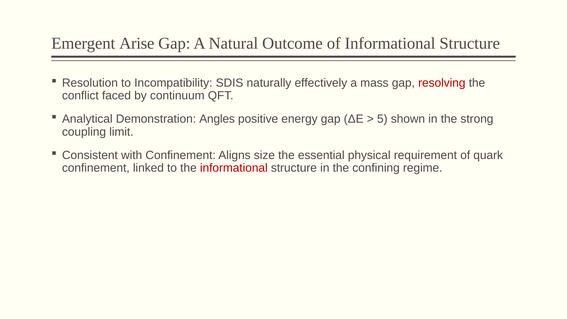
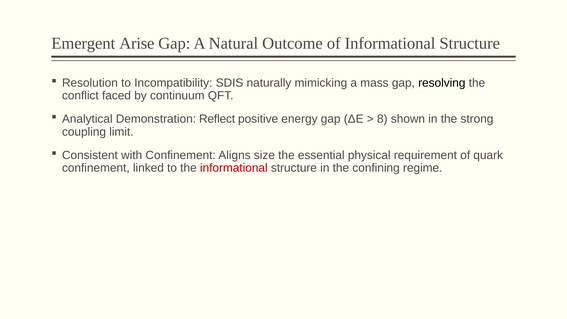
effectively: effectively -> mimicking
resolving colour: red -> black
Angles: Angles -> Reflect
5: 5 -> 8
